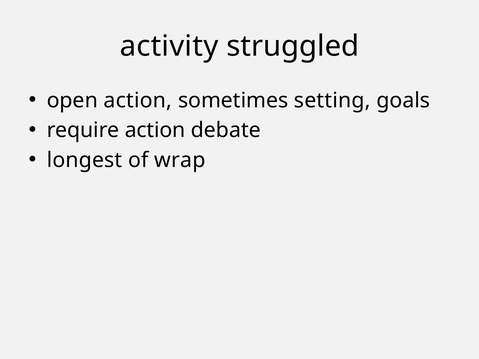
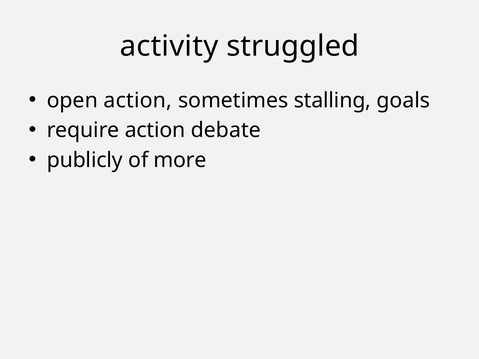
setting: setting -> stalling
longest: longest -> publicly
wrap: wrap -> more
